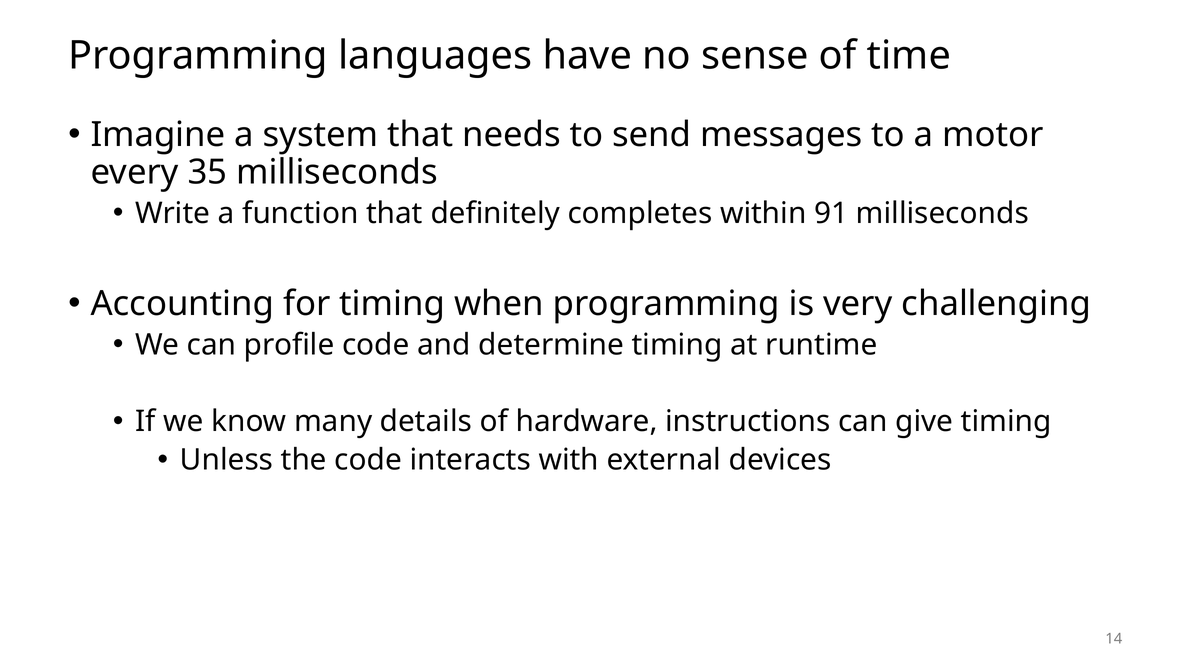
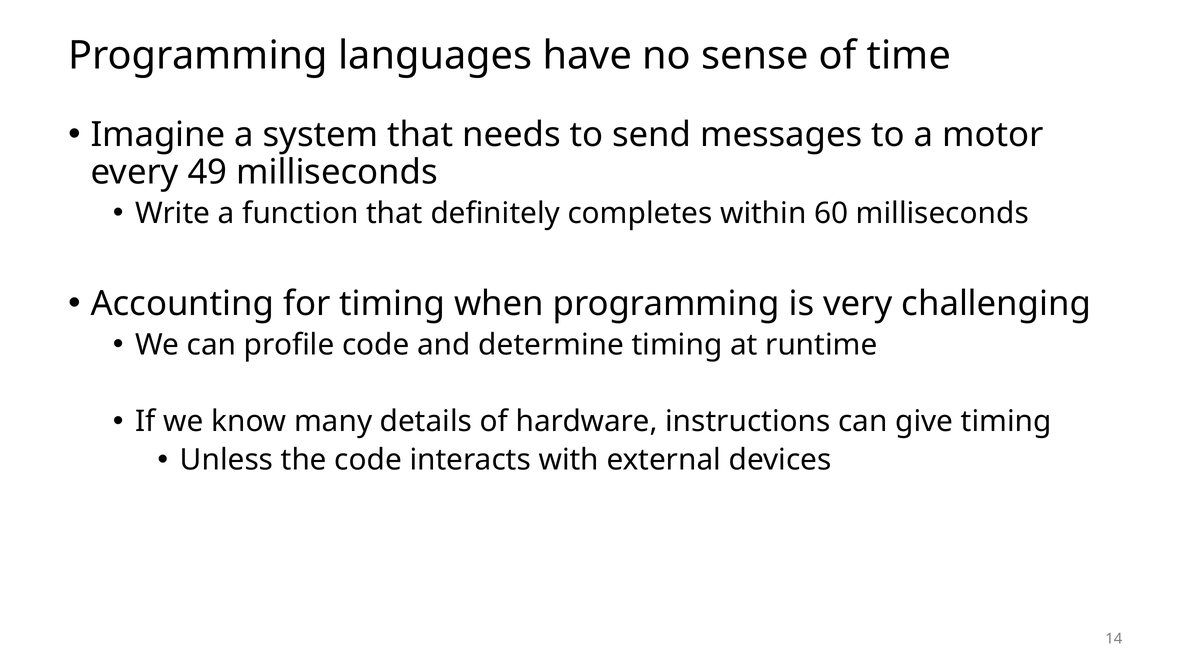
35: 35 -> 49
91: 91 -> 60
